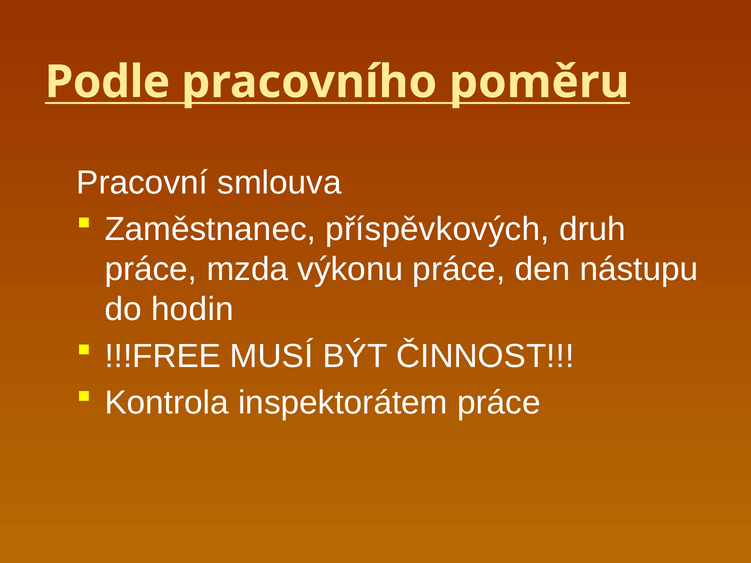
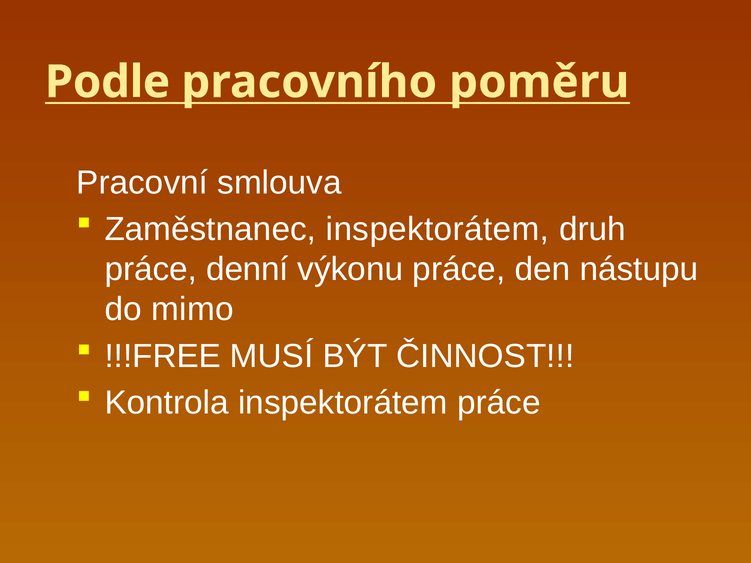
Zaměstnanec příspěvkových: příspěvkových -> inspektorátem
mzda: mzda -> denní
hodin: hodin -> mimo
